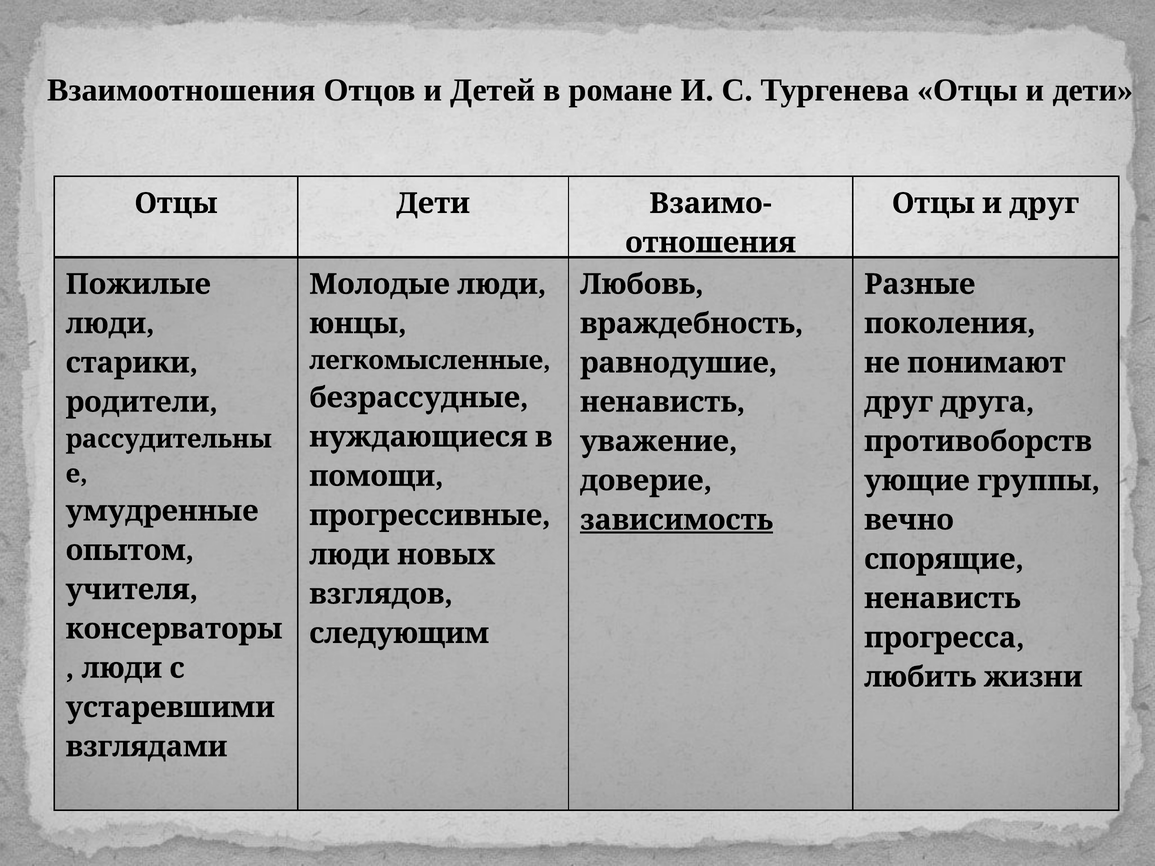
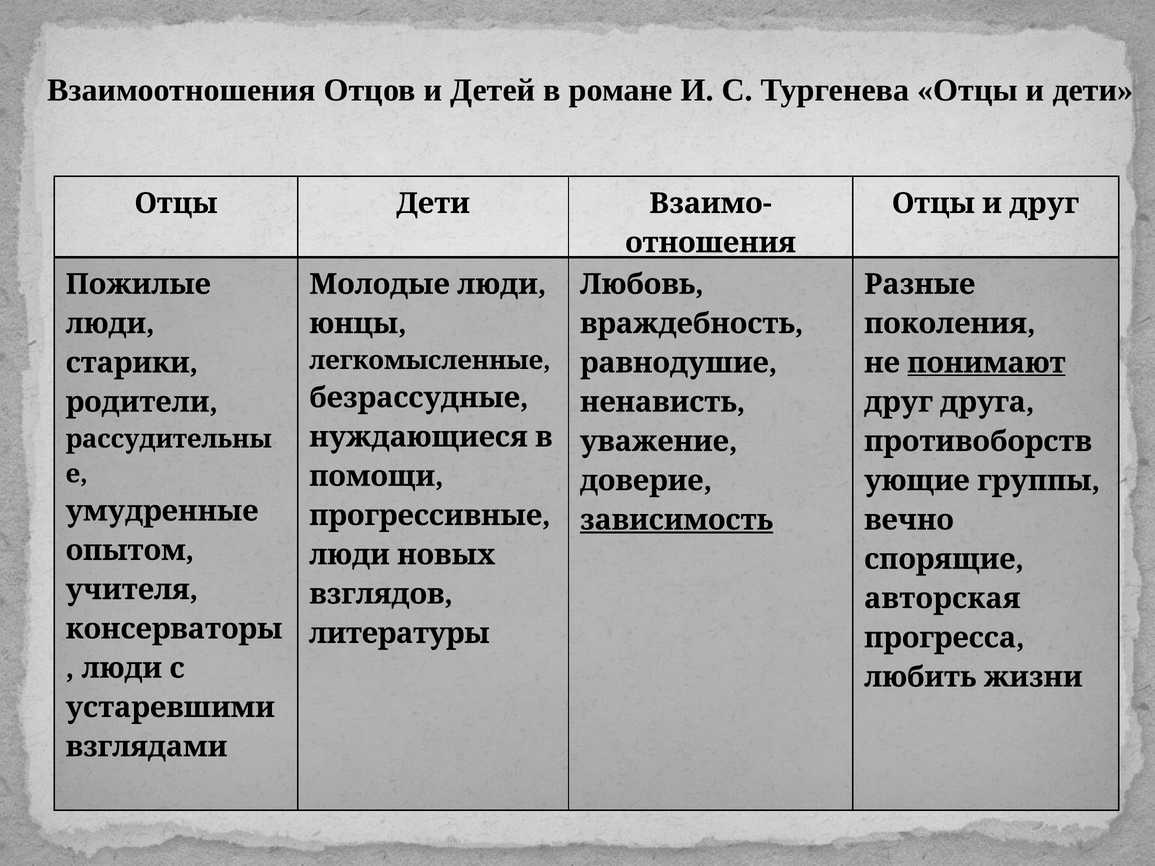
понимают underline: none -> present
ненависть at (942, 599): ненависть -> авторская
следующим: следующим -> литературы
